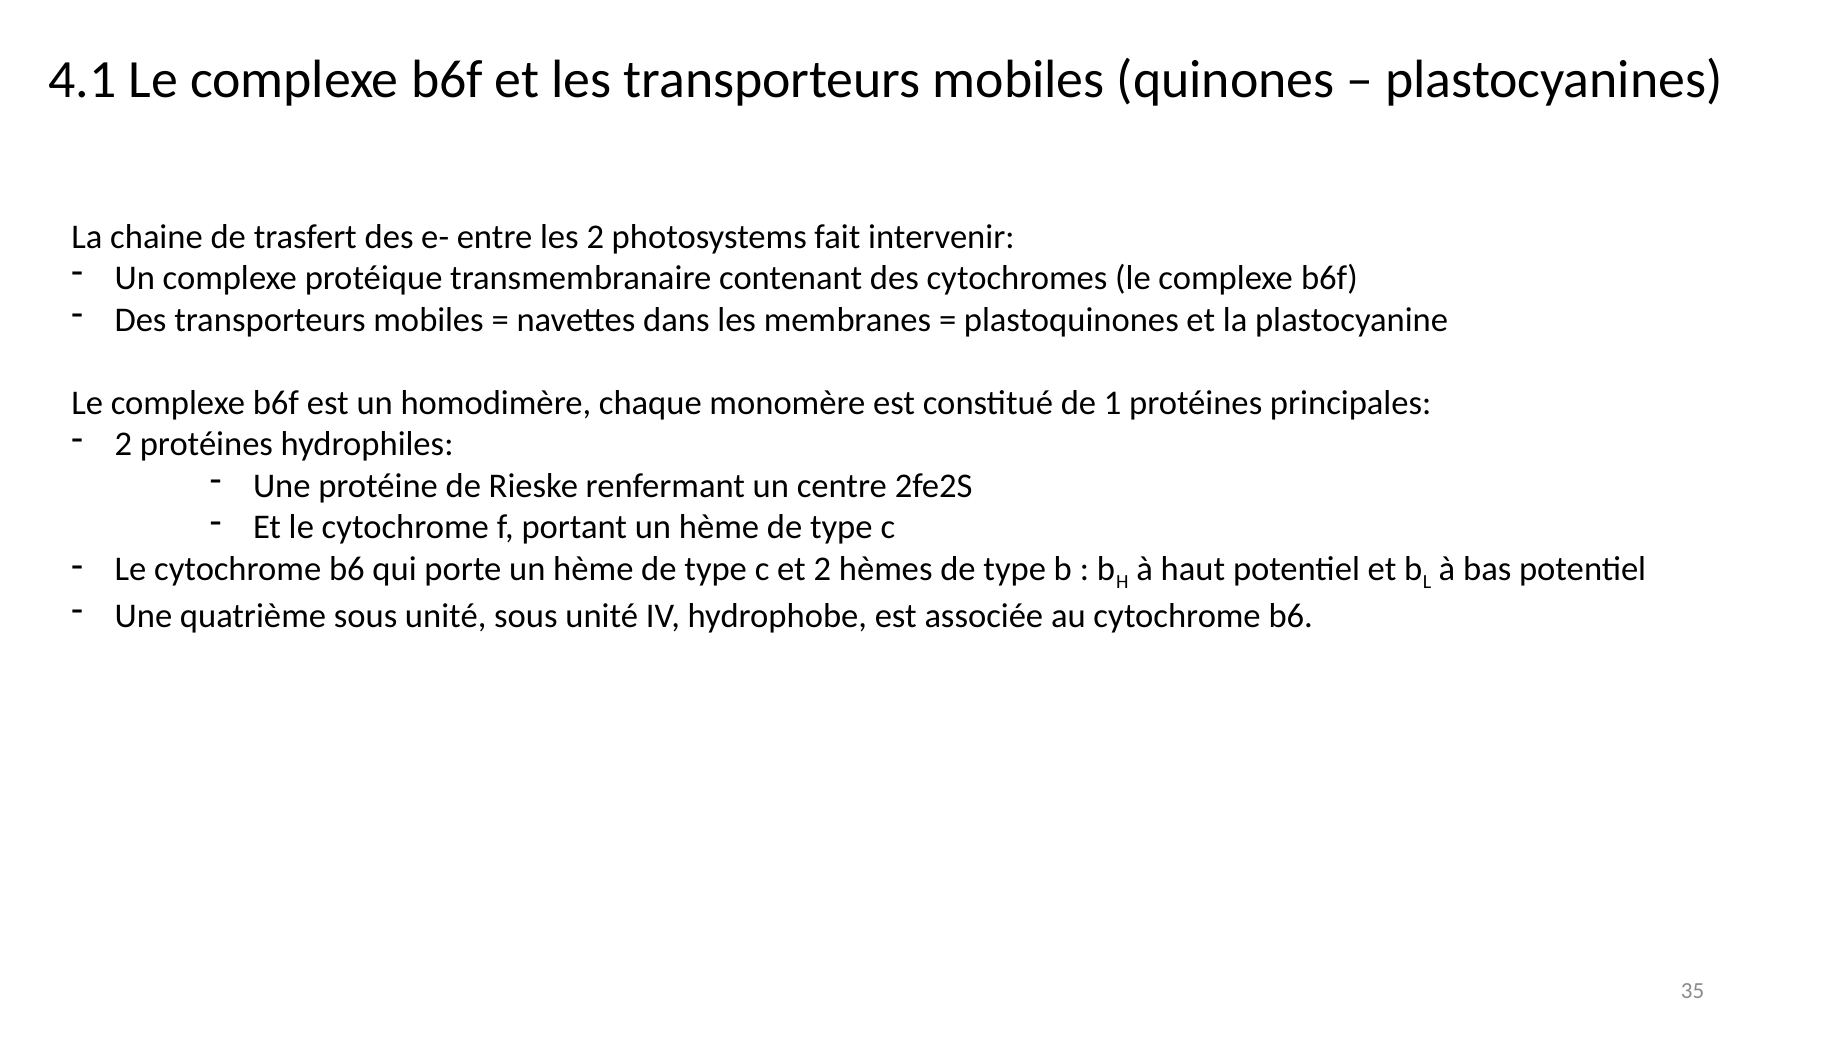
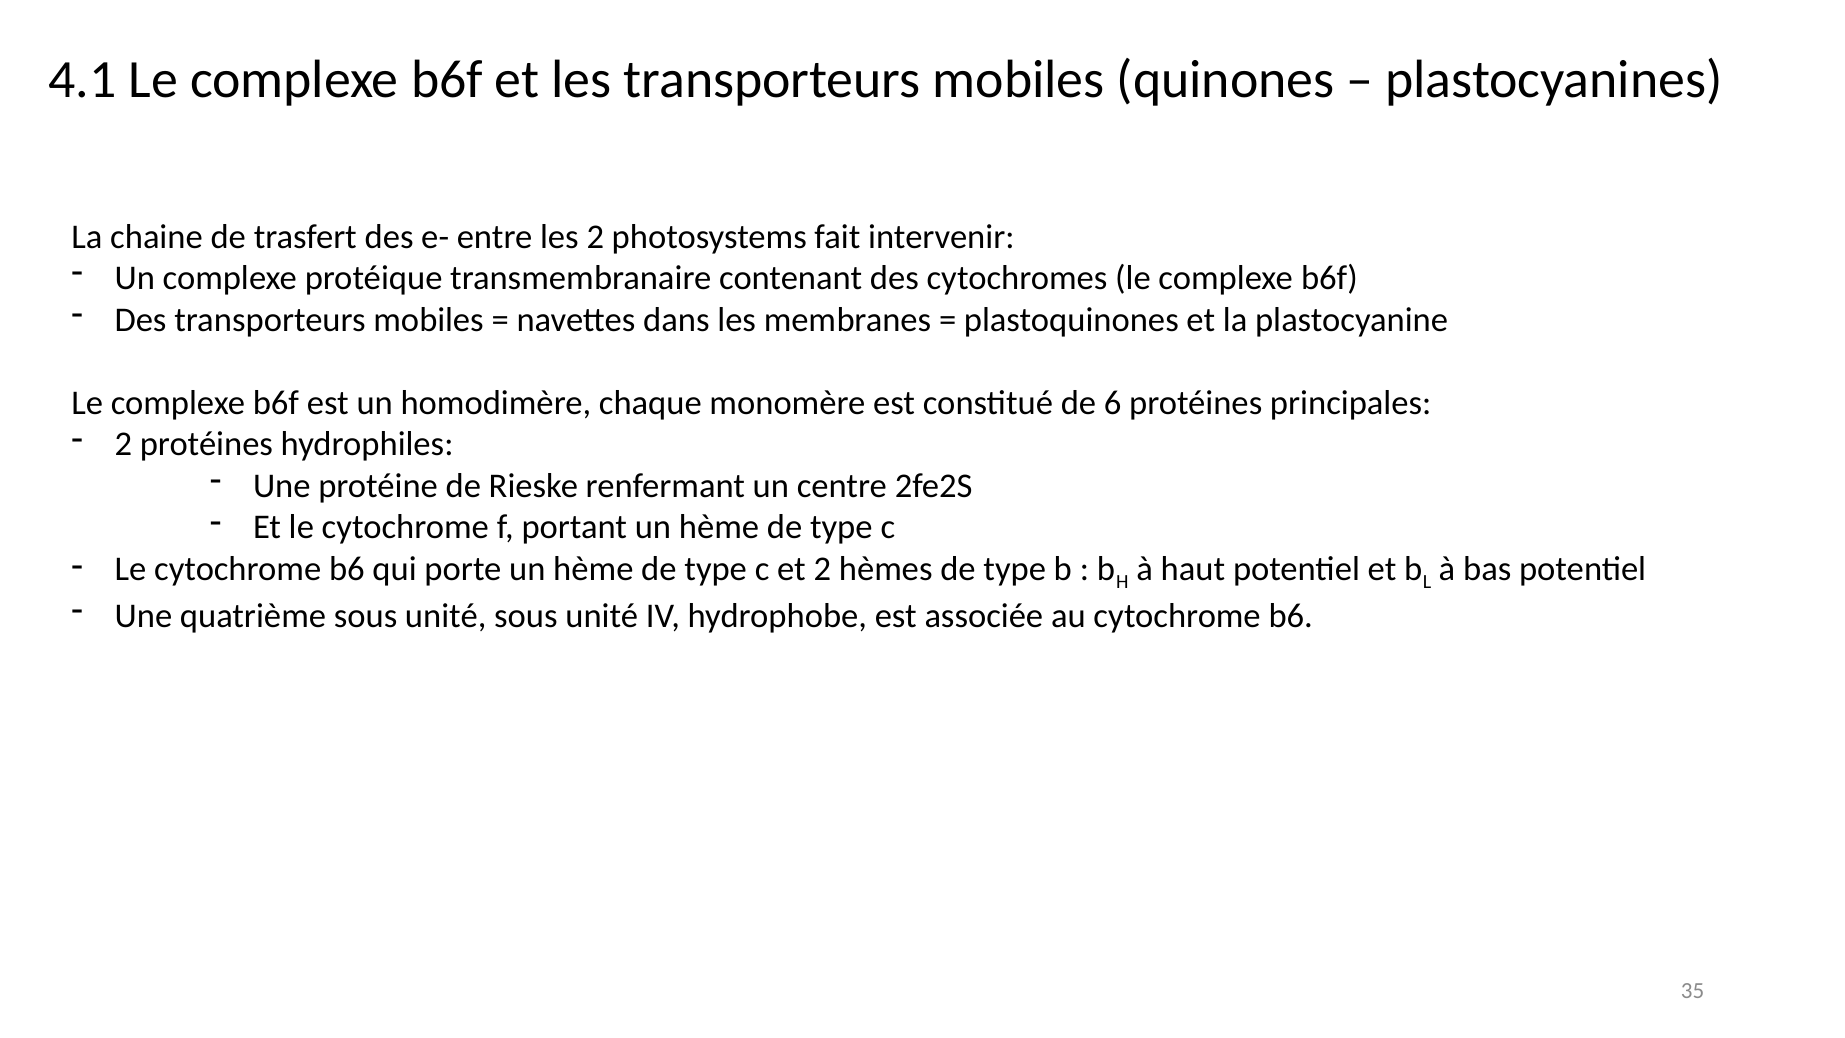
1: 1 -> 6
